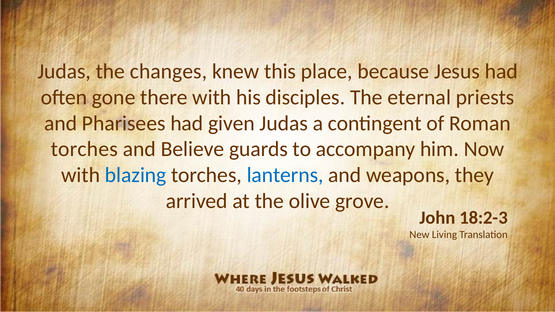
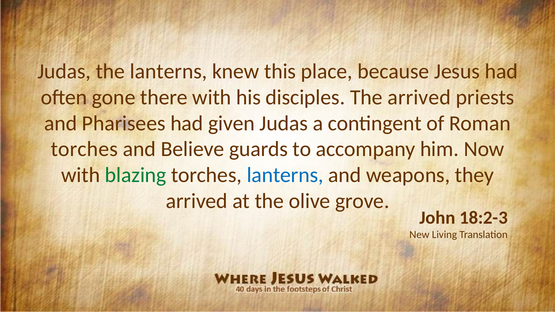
the changes: changes -> lanterns
The eternal: eternal -> arrived
blazing colour: blue -> green
